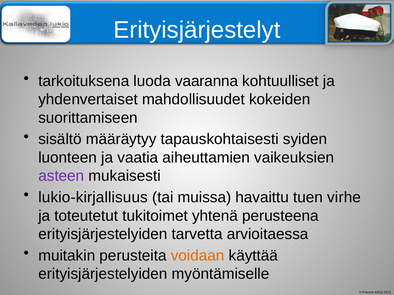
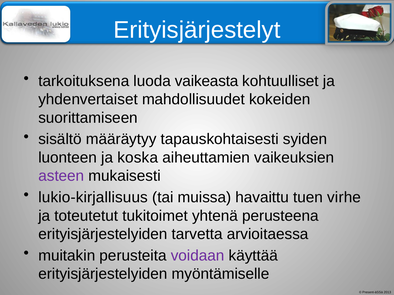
vaaranna: vaaranna -> vaikeasta
vaatia: vaatia -> koska
voidaan colour: orange -> purple
